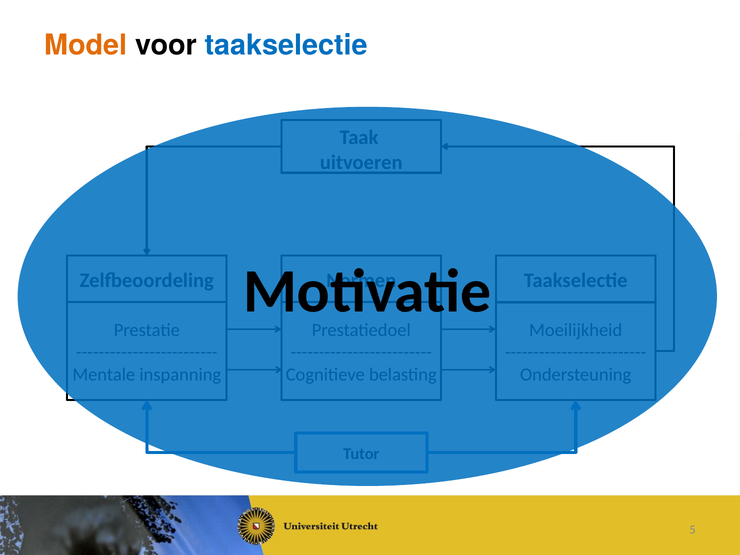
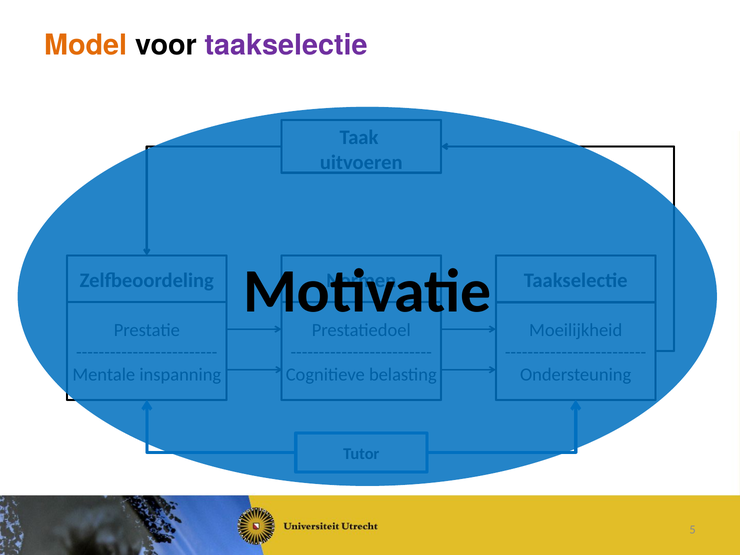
taakselectie at (286, 45) colour: blue -> purple
